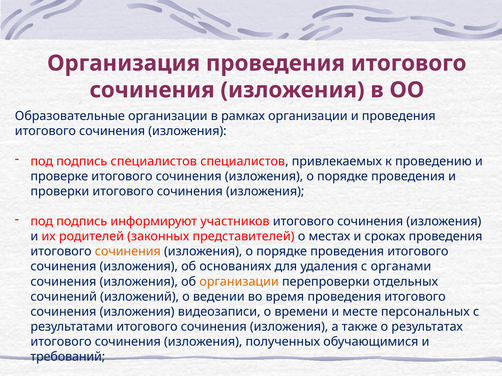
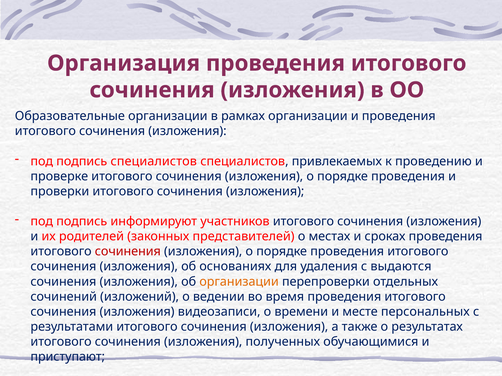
сочинения at (128, 252) colour: orange -> red
органами: органами -> выдаются
требований: требований -> приступают
